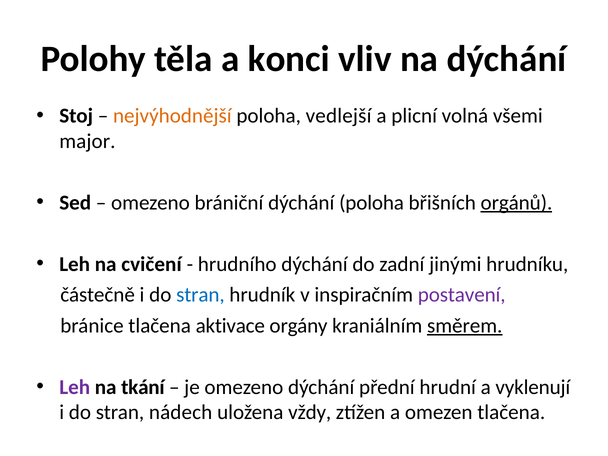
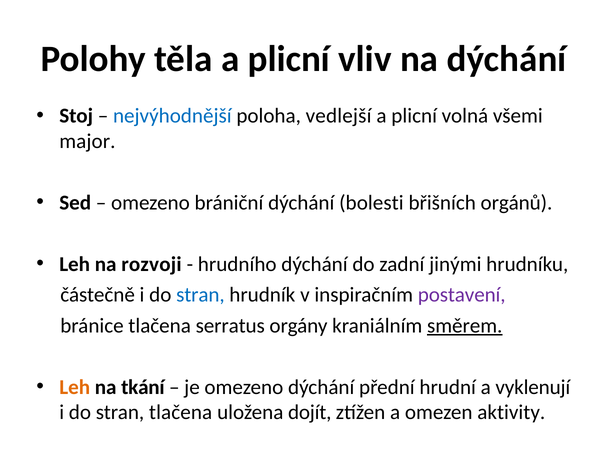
těla a konci: konci -> plicní
nejvýhodnější colour: orange -> blue
dýchání poloha: poloha -> bolesti
orgánů underline: present -> none
cvičení: cvičení -> rozvoji
aktivace: aktivace -> serratus
Leh at (75, 387) colour: purple -> orange
stran nádech: nádech -> tlačena
vždy: vždy -> dojít
omezen tlačena: tlačena -> aktivity
